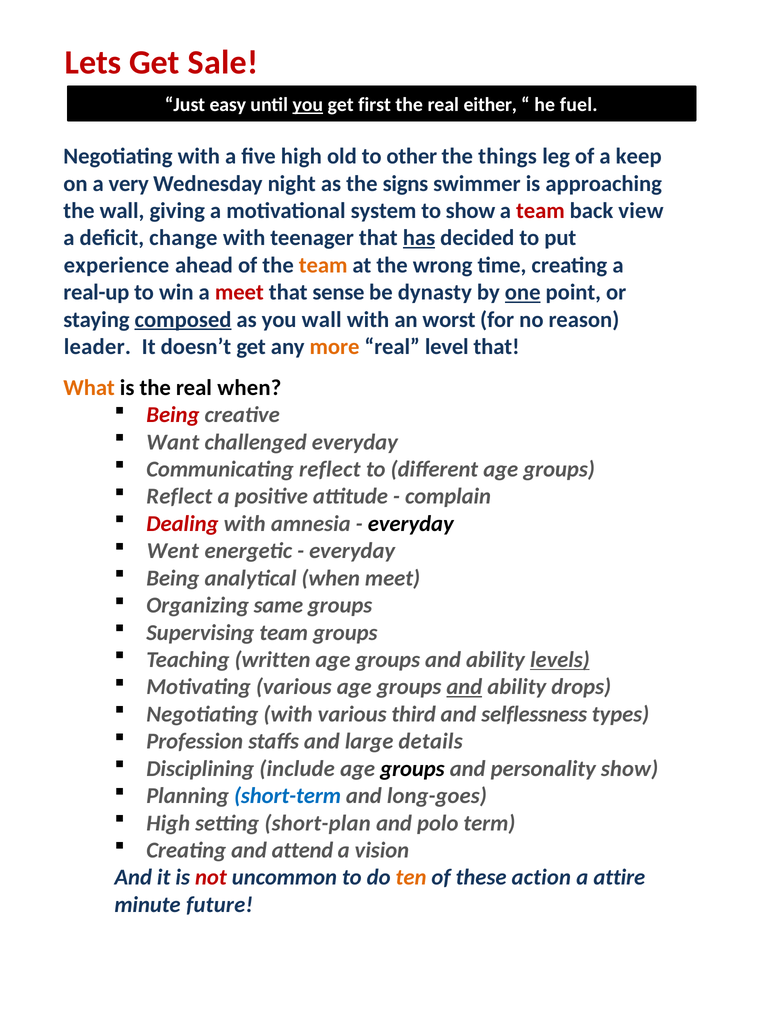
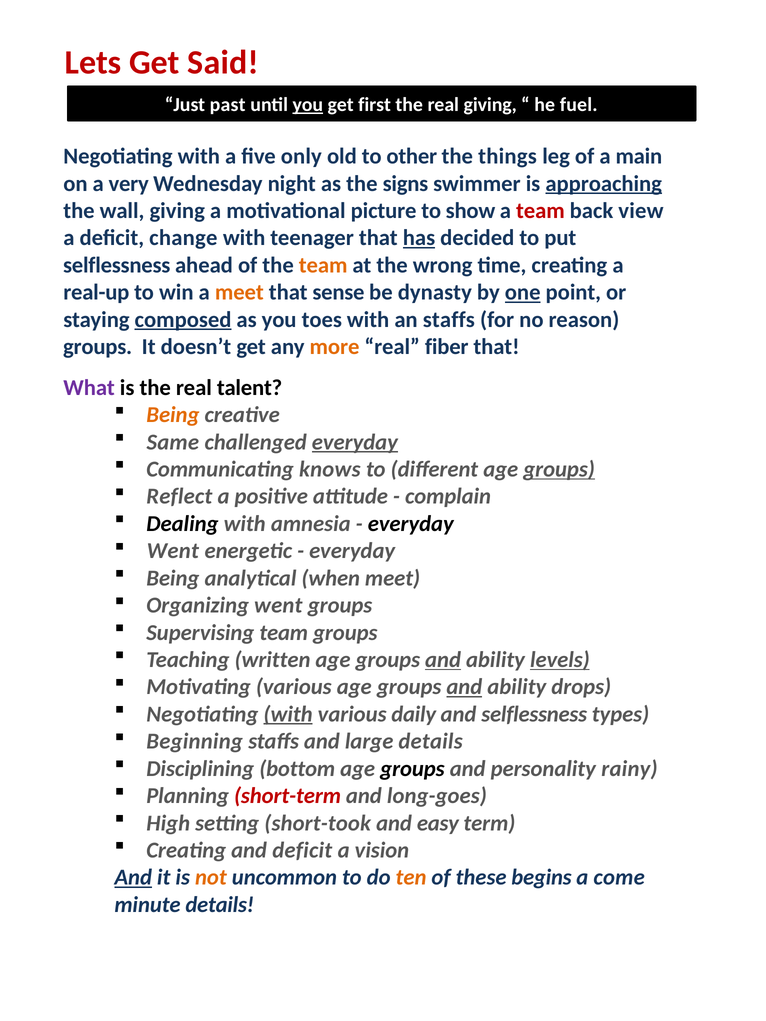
Sale: Sale -> Said
easy: easy -> past
real either: either -> giving
five high: high -> only
keep: keep -> main
approaching underline: none -> present
system: system -> picture
experience at (116, 265): experience -> selflessness
meet at (239, 292) colour: red -> orange
you wall: wall -> toes
an worst: worst -> staffs
leader at (97, 347): leader -> groups
level: level -> fiber
What colour: orange -> purple
real when: when -> talent
Being at (173, 415) colour: red -> orange
Want: Want -> Same
everyday at (355, 442) underline: none -> present
Communicating reflect: reflect -> knows
groups at (559, 469) underline: none -> present
Dealing colour: red -> black
Organizing same: same -> went
and at (443, 660) underline: none -> present
with at (288, 714) underline: none -> present
third: third -> daily
Profession: Profession -> Beginning
include: include -> bottom
personality show: show -> rainy
short-term colour: blue -> red
short-plan: short-plan -> short-took
polo: polo -> easy
and attend: attend -> deficit
And at (133, 878) underline: none -> present
not colour: red -> orange
action: action -> begins
attire: attire -> come
minute future: future -> details
